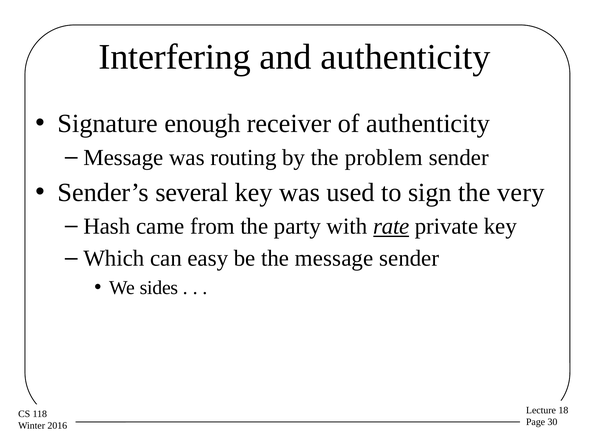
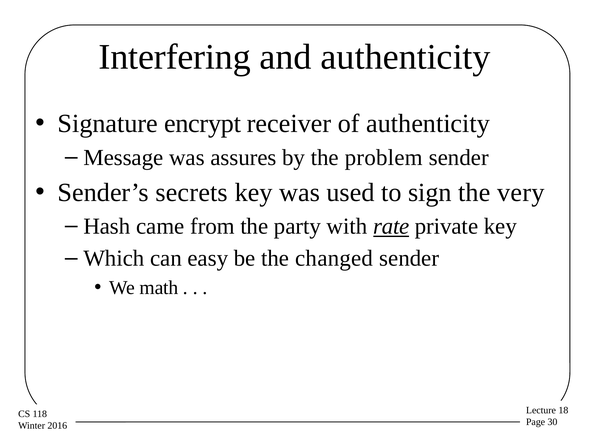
enough: enough -> encrypt
routing: routing -> assures
several: several -> secrets
the message: message -> changed
sides: sides -> math
